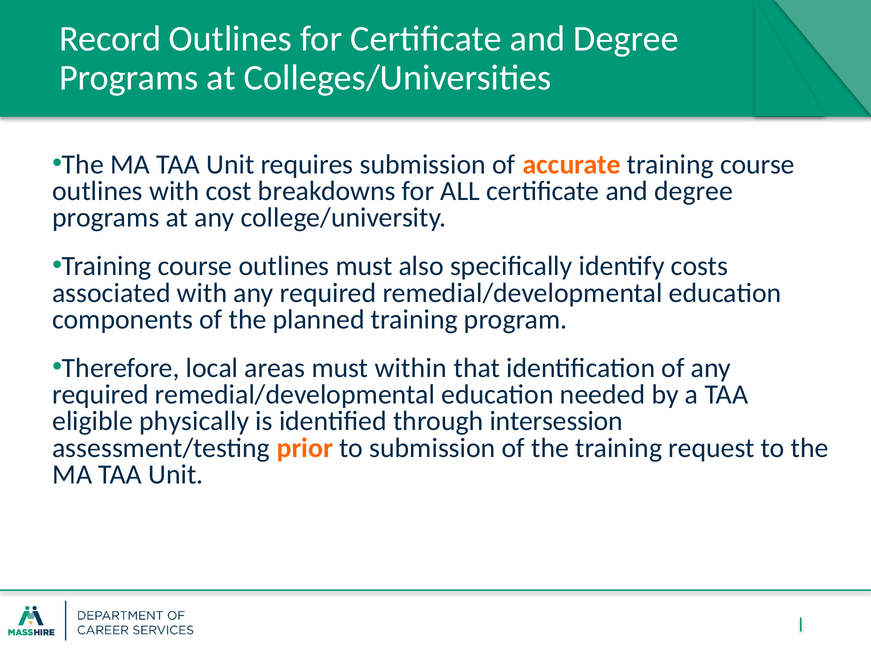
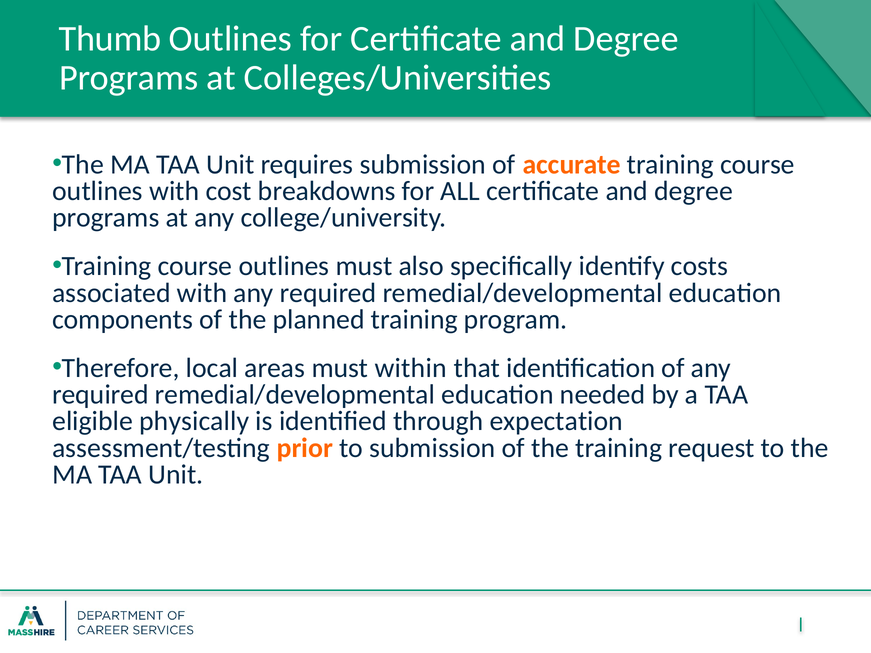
Record: Record -> Thumb
intersession: intersession -> expectation
